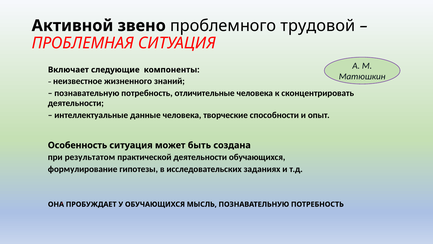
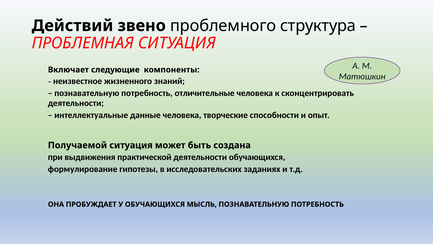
Активной: Активной -> Действий
трудовой: трудовой -> структура
Особенность: Особенность -> Получаемой
результатом: результатом -> выдвижения
